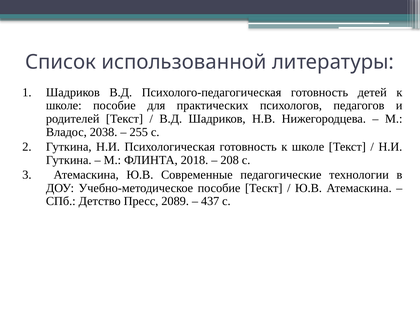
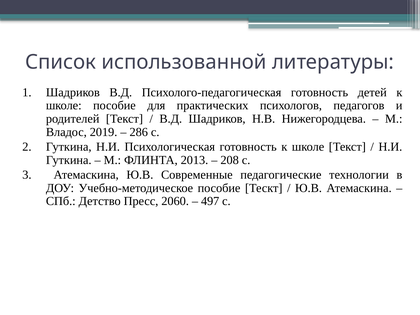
2038: 2038 -> 2019
255: 255 -> 286
2018: 2018 -> 2013
2089: 2089 -> 2060
437: 437 -> 497
